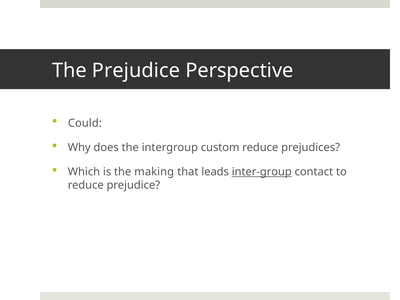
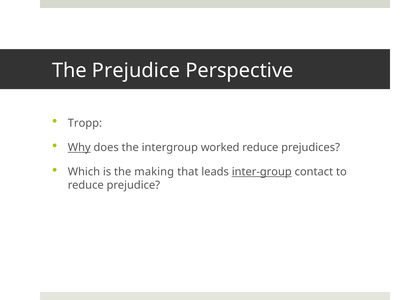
Could: Could -> Tropp
Why underline: none -> present
custom: custom -> worked
